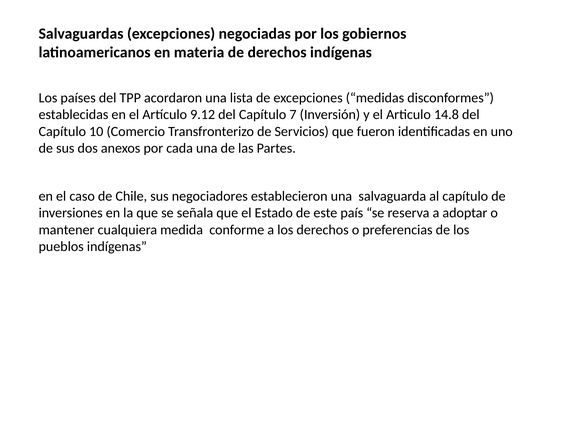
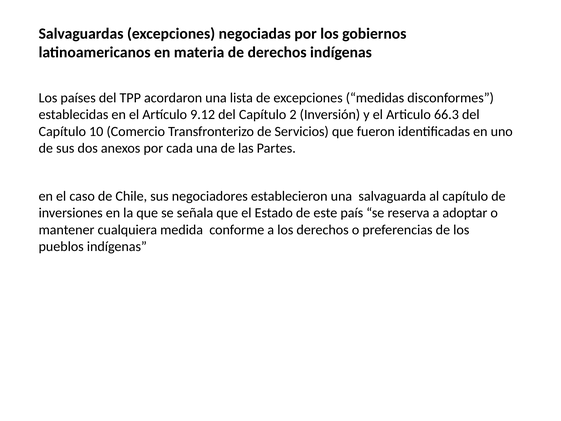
7: 7 -> 2
14.8: 14.8 -> 66.3
